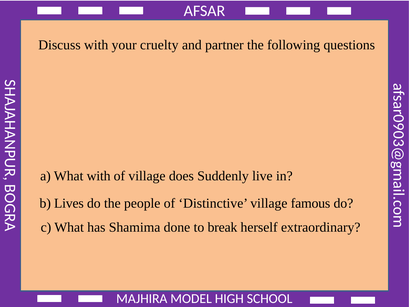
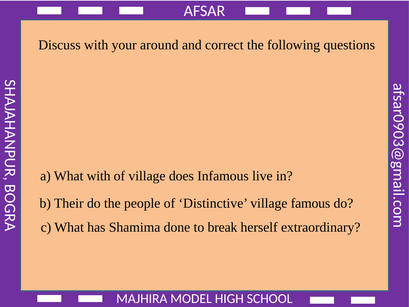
cruelty: cruelty -> around
partner: partner -> correct
Suddenly: Suddenly -> Infamous
Lives: Lives -> Their
